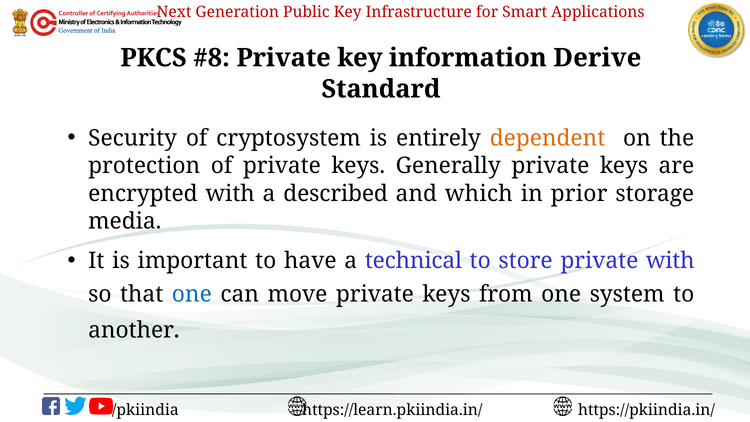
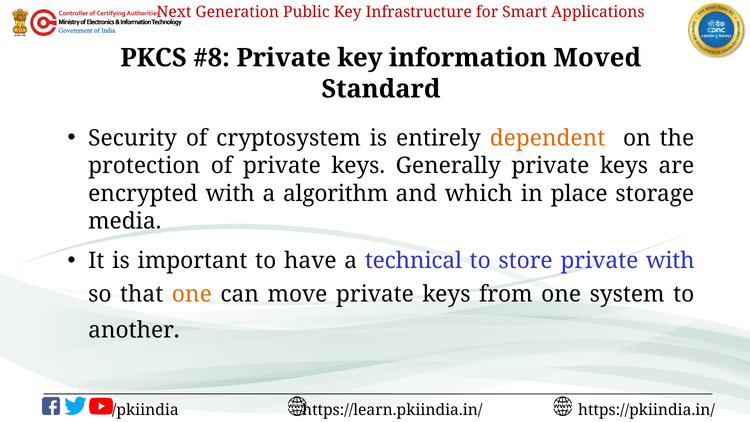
Derive: Derive -> Moved
described: described -> algorithm
prior: prior -> place
one at (192, 294) colour: blue -> orange
